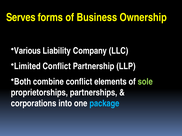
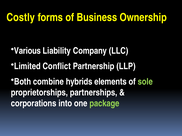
Serves: Serves -> Costly
combine conflict: conflict -> hybrids
package colour: light blue -> light green
